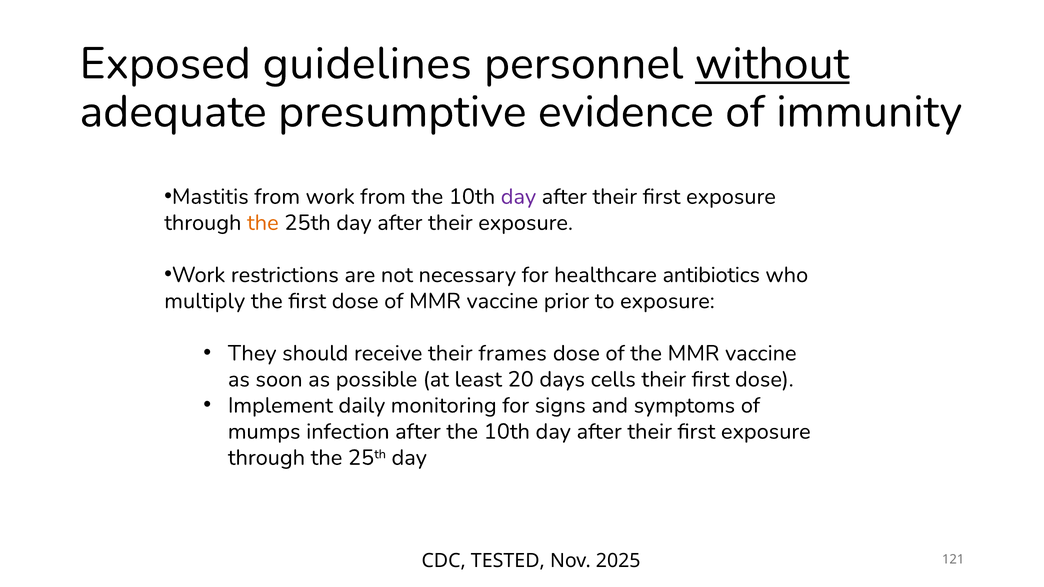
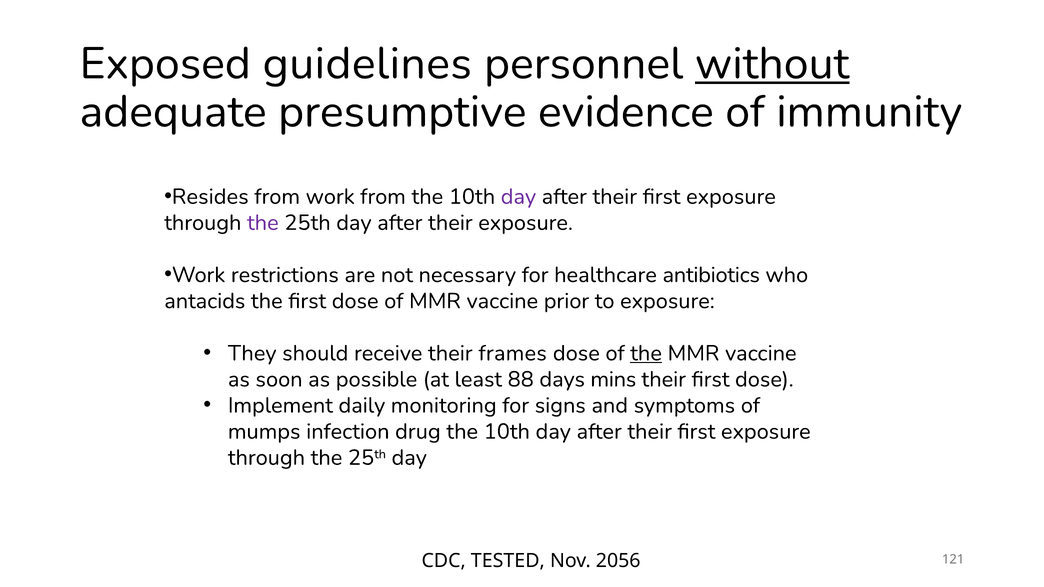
Mastitis: Mastitis -> Resides
the at (263, 223) colour: orange -> purple
multiply: multiply -> antacids
the at (646, 353) underline: none -> present
20: 20 -> 88
cells: cells -> mins
infection after: after -> drug
2025: 2025 -> 2056
